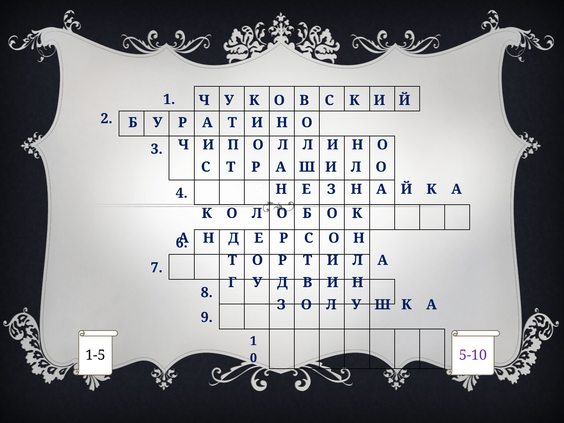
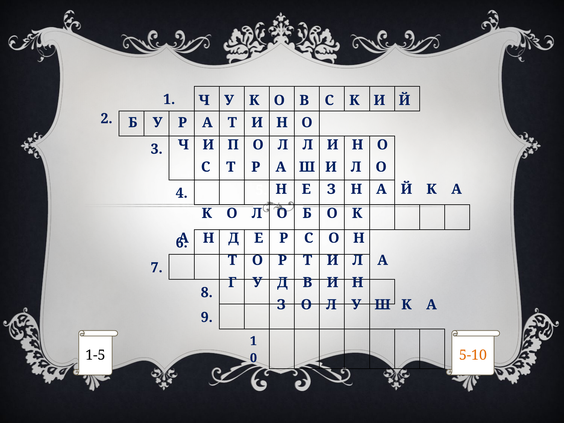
5-10 colour: purple -> orange
